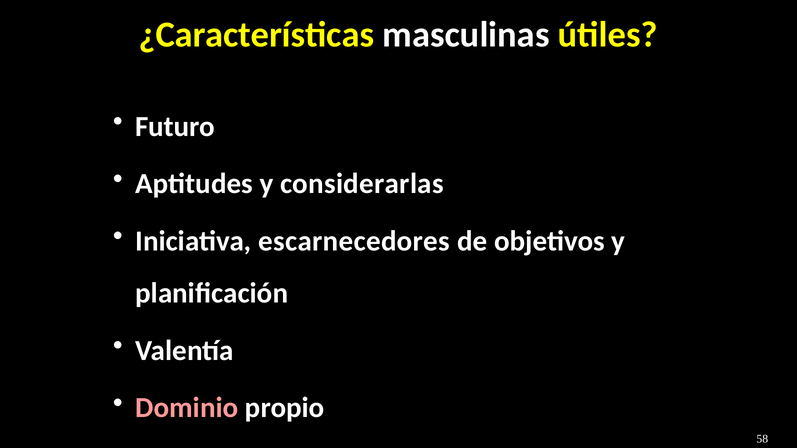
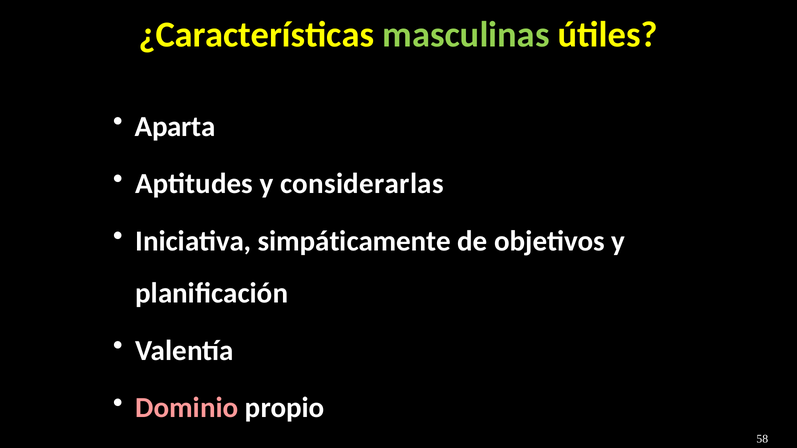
masculinas colour: white -> light green
Futuro: Futuro -> Aparta
escarnecedores: escarnecedores -> simpáticamente
